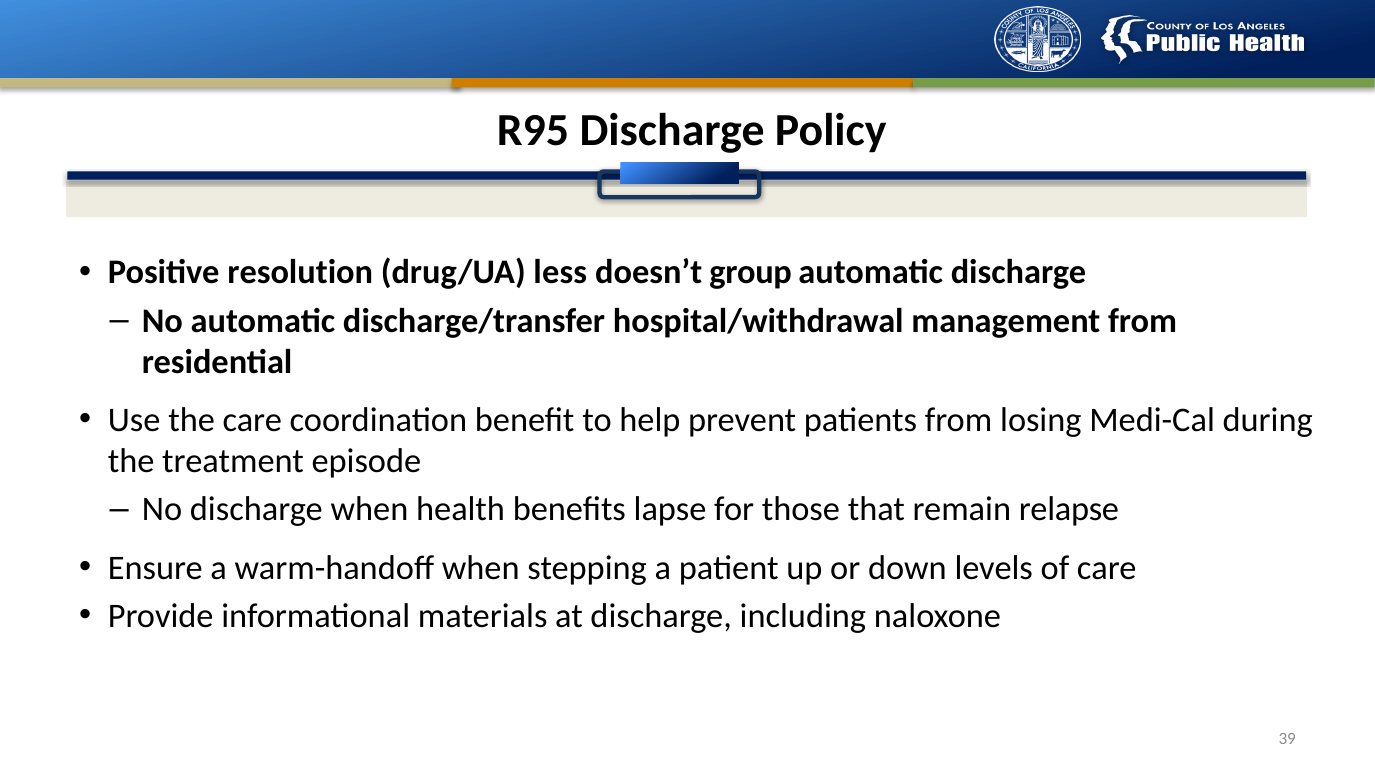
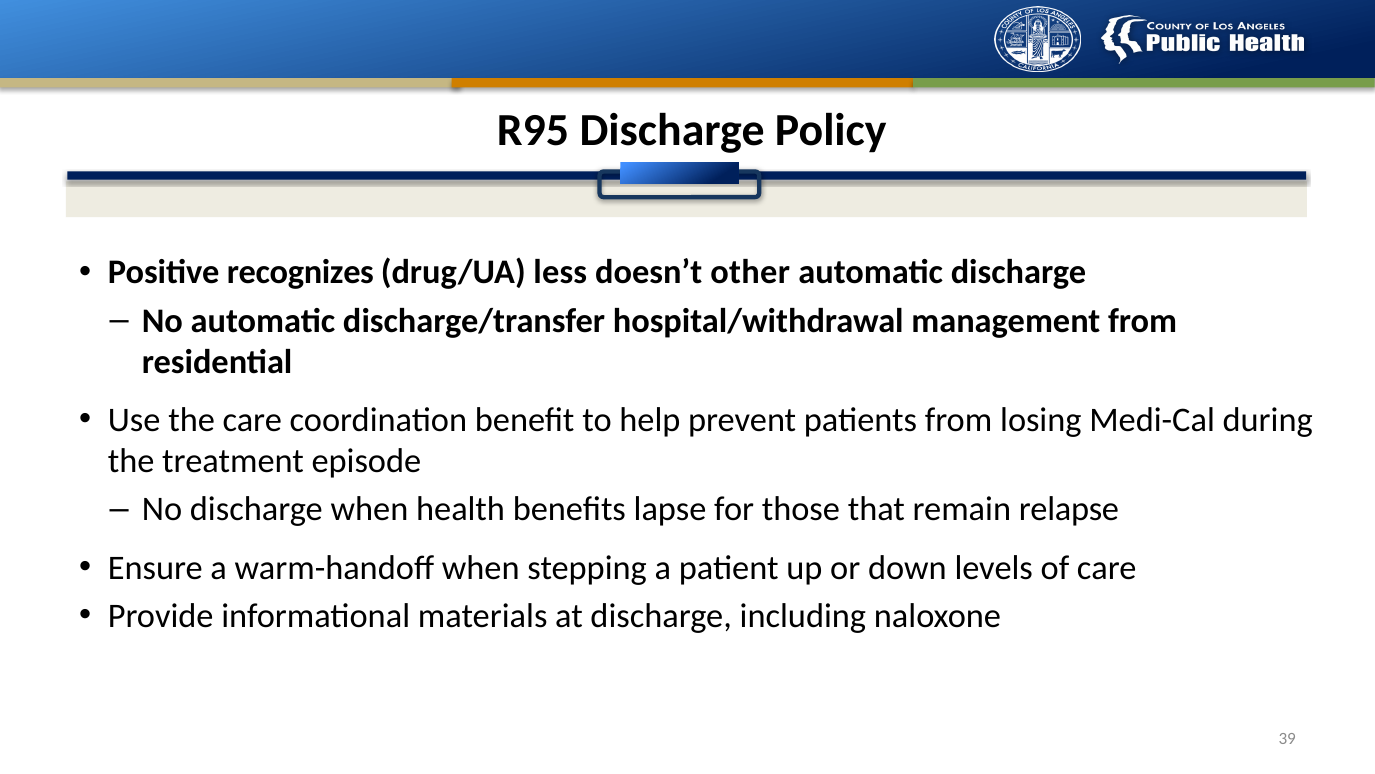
resolution: resolution -> recognizes
group: group -> other
